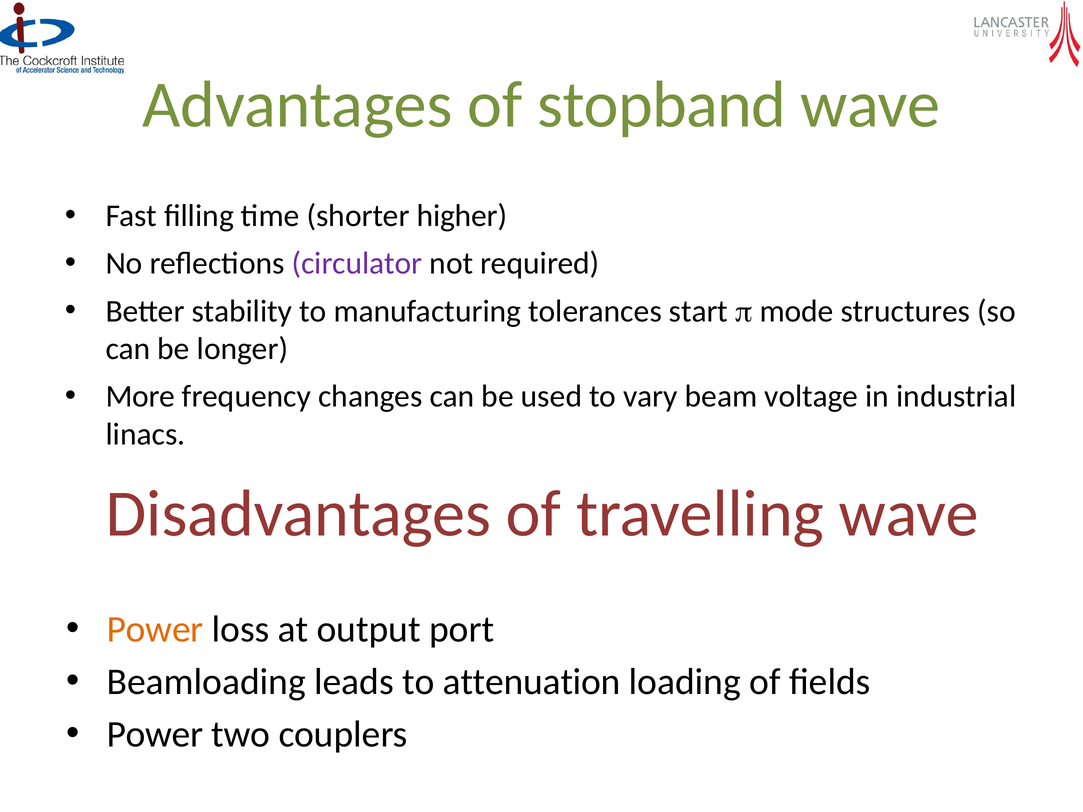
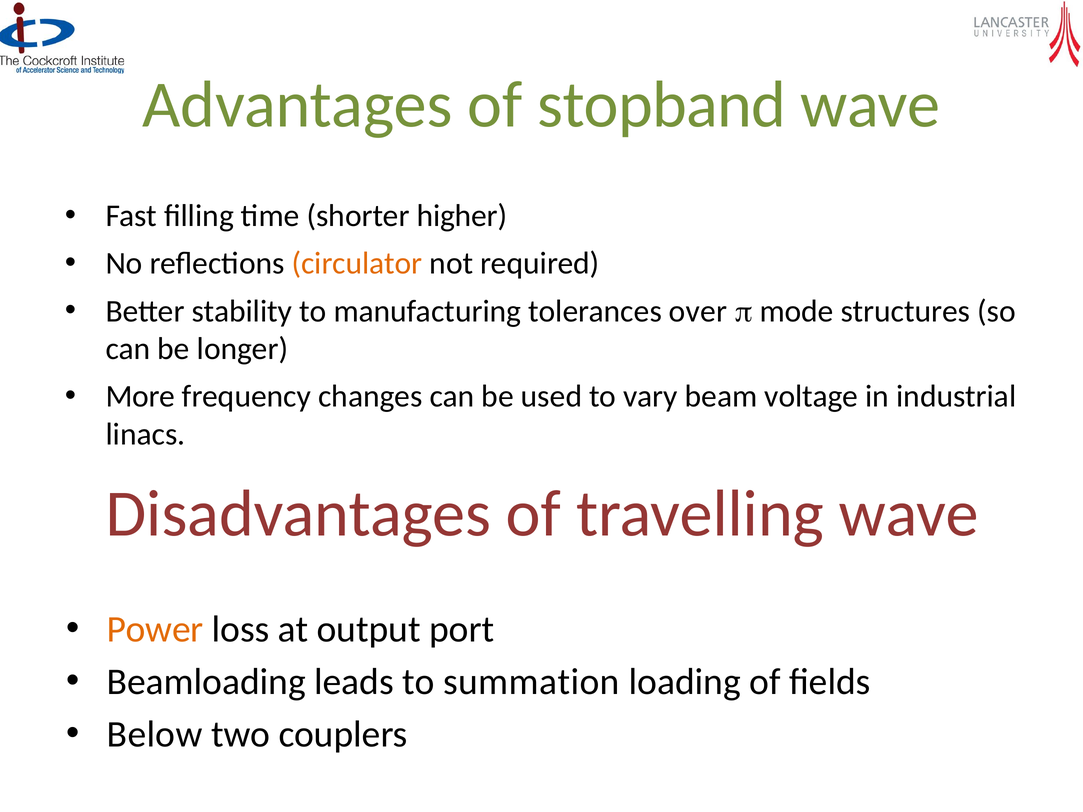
circulator colour: purple -> orange
start: start -> over
attenuation: attenuation -> summation
Power at (155, 735): Power -> Below
